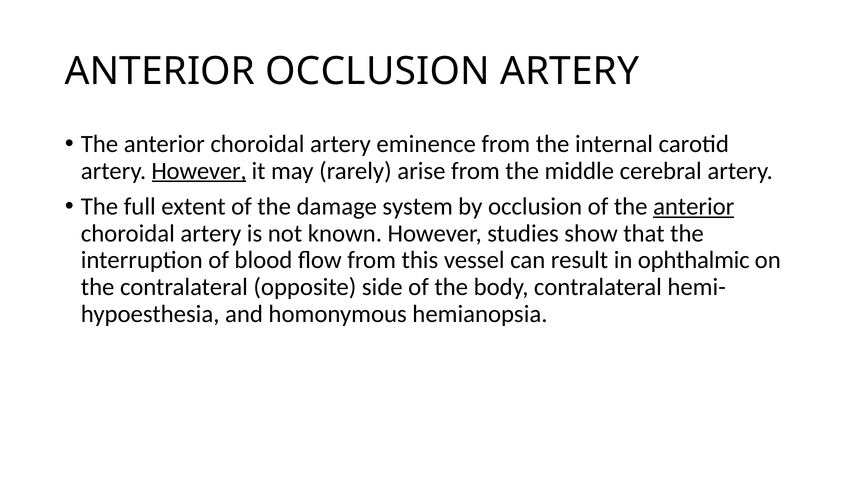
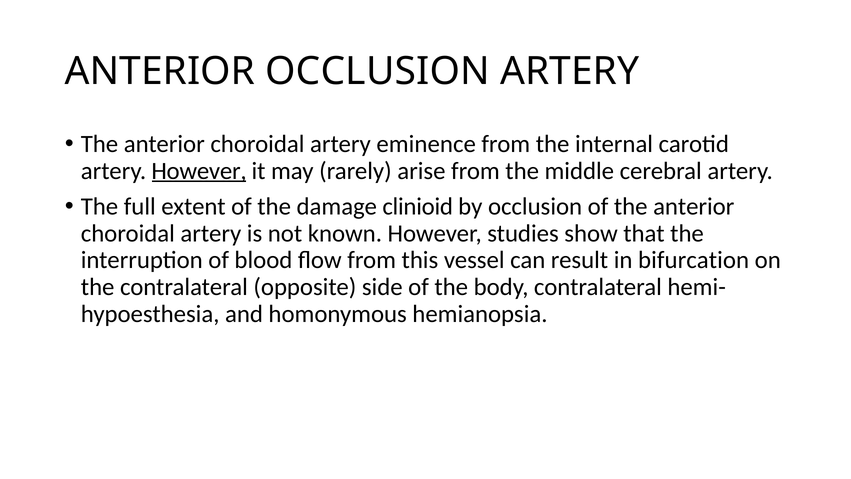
system: system -> clinioid
anterior at (694, 206) underline: present -> none
ophthalmic: ophthalmic -> bifurcation
